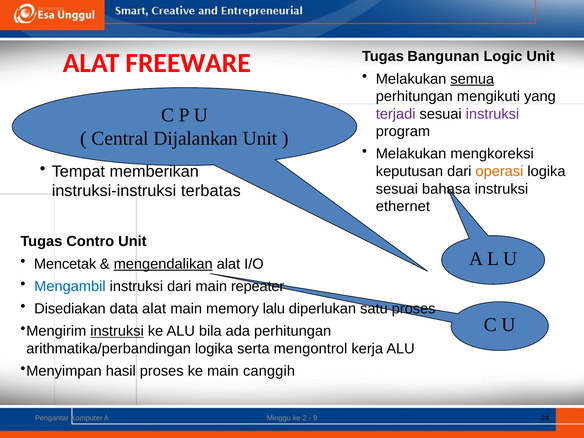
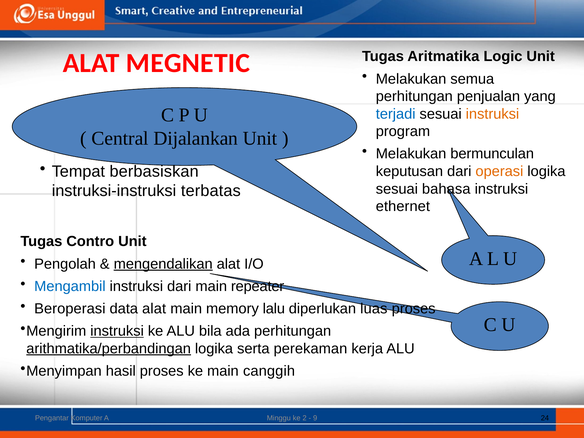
Bangunan: Bangunan -> Aritmatika
FREEWARE: FREEWARE -> MEGNETIC
semua underline: present -> none
mengikuti: mengikuti -> penjualan
terjadi colour: purple -> blue
instruksi at (492, 114) colour: purple -> orange
mengkoreksi: mengkoreksi -> bermunculan
memberikan: memberikan -> berbasiskan
Mencetak: Mencetak -> Pengolah
Disediakan: Disediakan -> Beroperasi
satu: satu -> luas
arithmatika/perbandingan underline: none -> present
mengontrol: mengontrol -> perekaman
